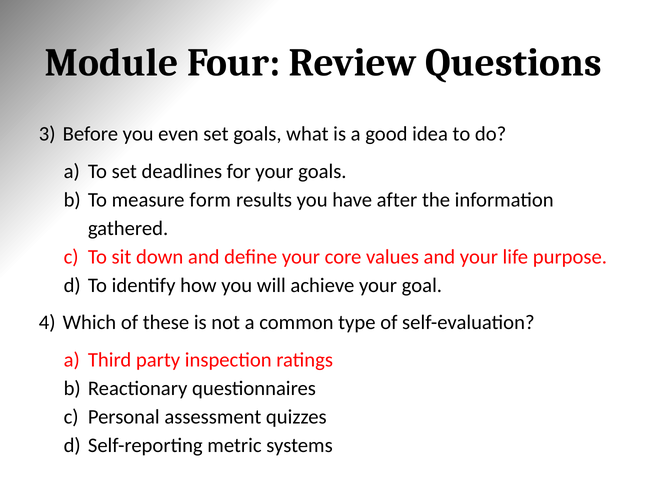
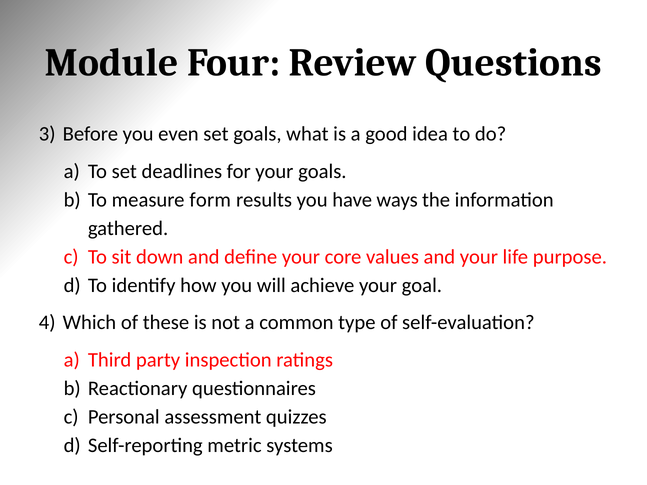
after: after -> ways
